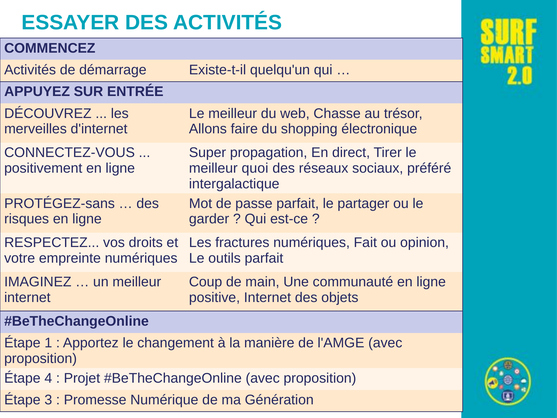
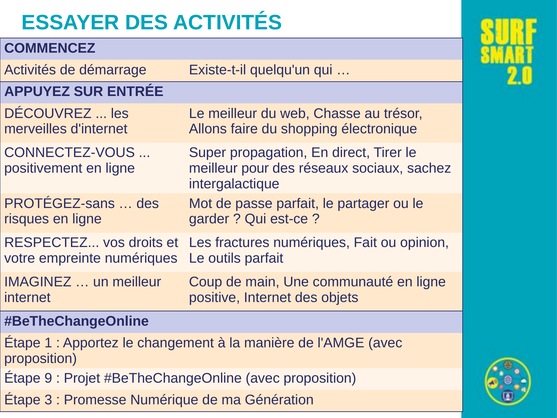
quoi: quoi -> pour
préféré: préféré -> sachez
4: 4 -> 9
